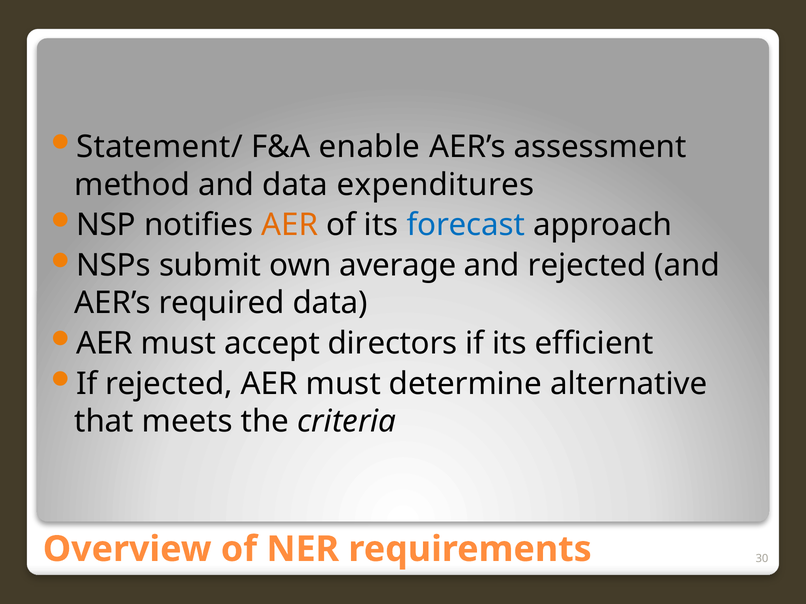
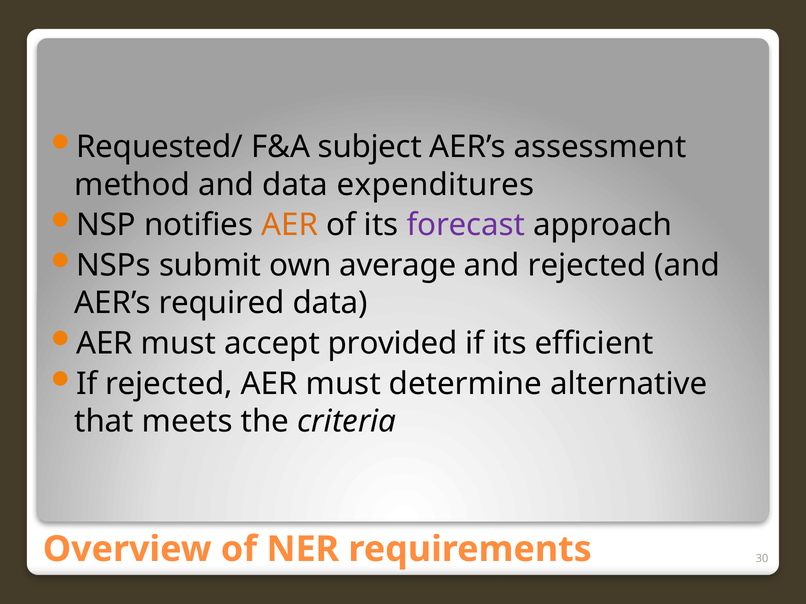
Statement/: Statement/ -> Requested/
enable: enable -> subject
forecast colour: blue -> purple
directors: directors -> provided
